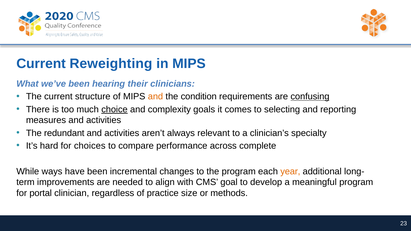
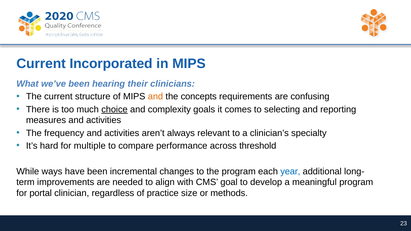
Reweighting: Reweighting -> Incorporated
condition: condition -> concepts
confusing underline: present -> none
redundant: redundant -> frequency
choices: choices -> multiple
complete: complete -> threshold
year colour: orange -> blue
